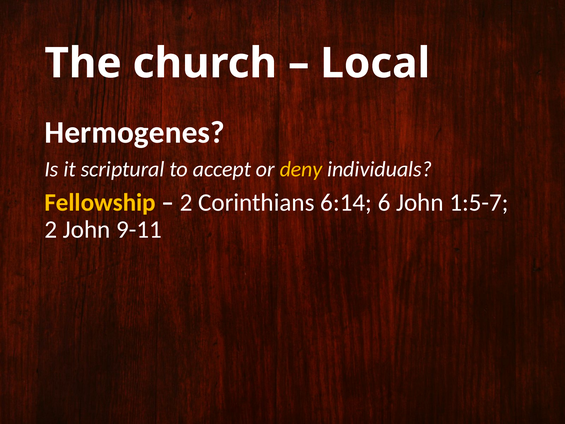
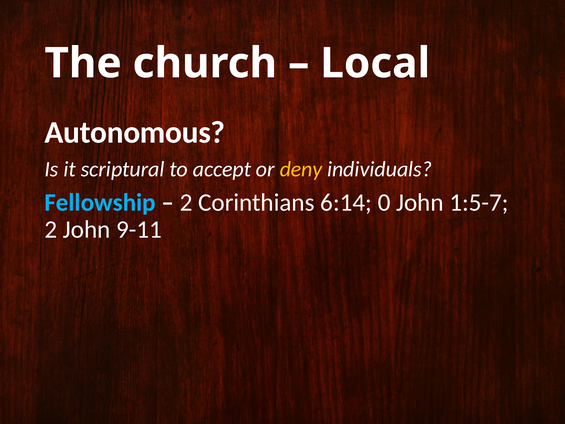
Hermogenes: Hermogenes -> Autonomous
Fellowship colour: yellow -> light blue
6: 6 -> 0
